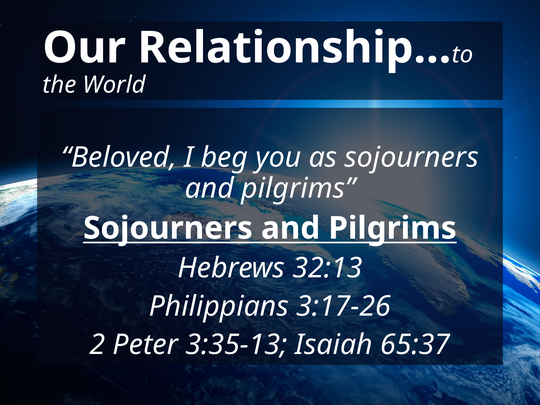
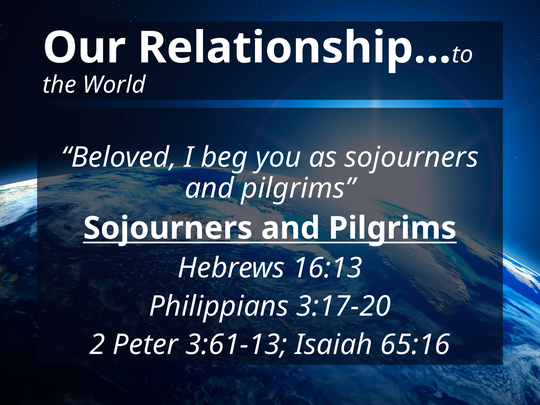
32:13: 32:13 -> 16:13
3:17-26: 3:17-26 -> 3:17-20
3:35-13: 3:35-13 -> 3:61-13
65:37: 65:37 -> 65:16
